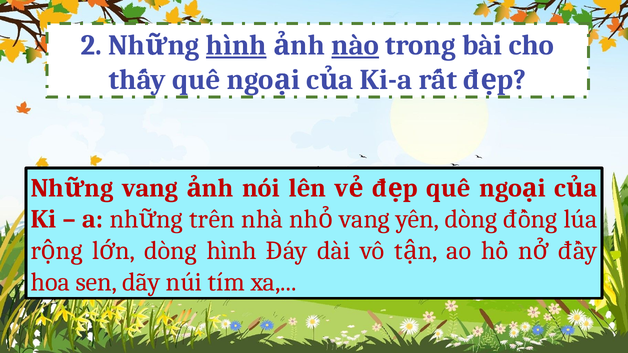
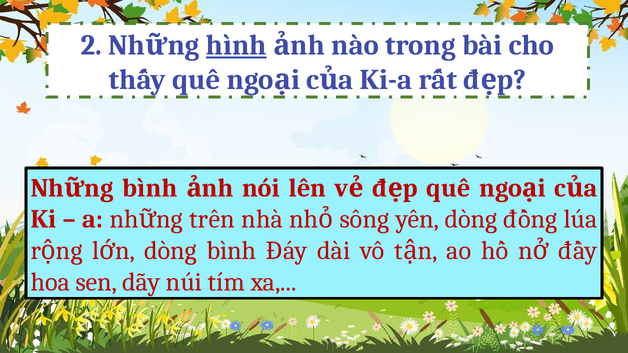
nào underline: present -> none
vang at (150, 188): vang -> bình
vang at (365, 220): vang -> sông
dòng hình: hình -> bình
